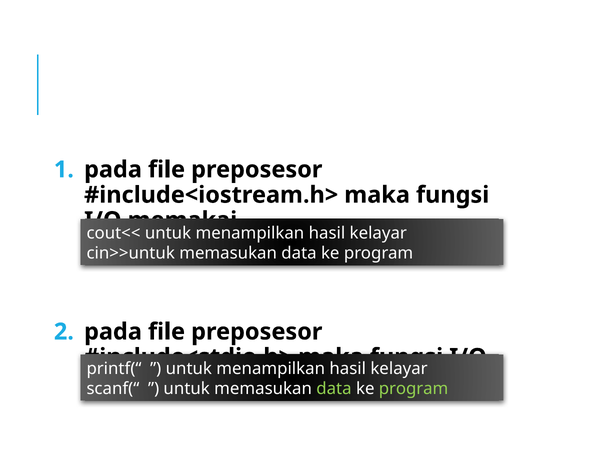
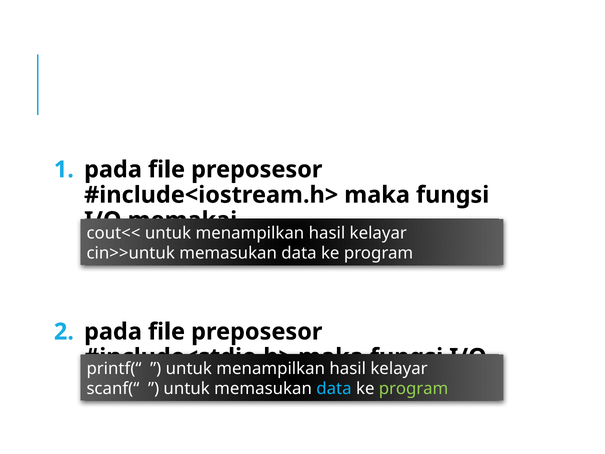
data at (334, 389) colour: light green -> light blue
